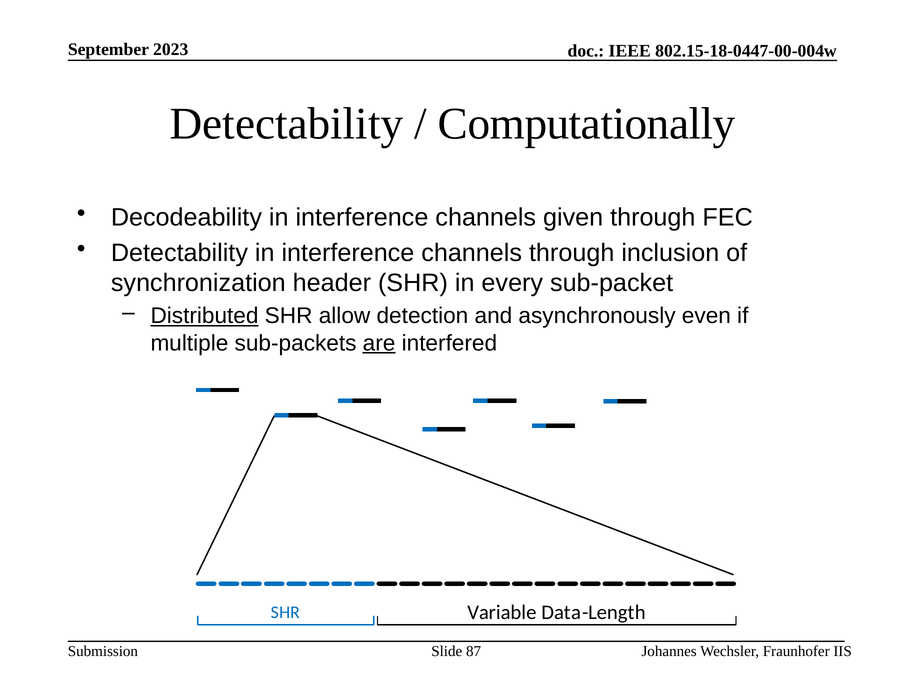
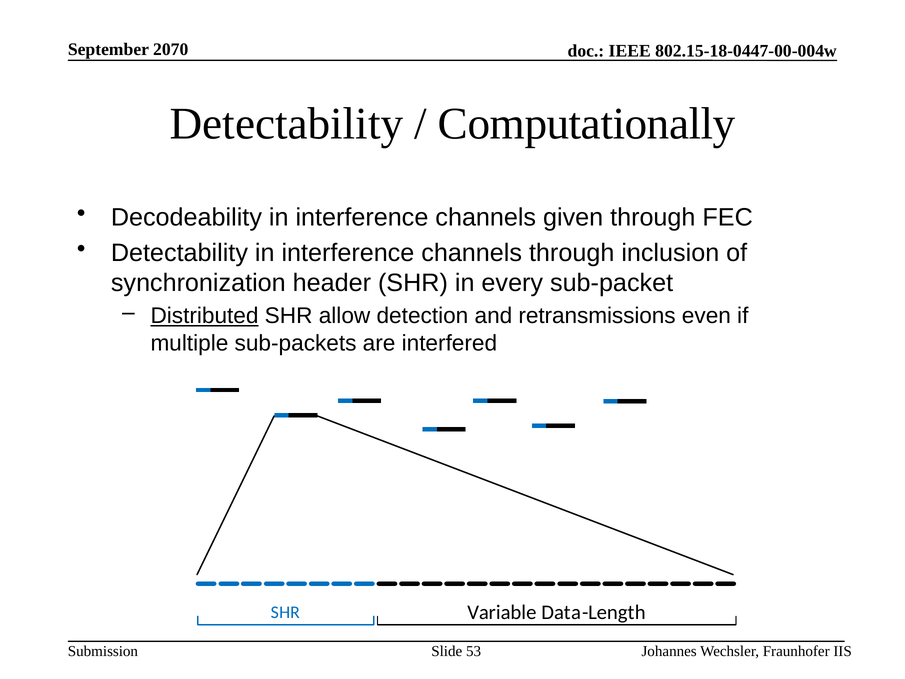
2023: 2023 -> 2070
asynchronously: asynchronously -> retransmissions
are underline: present -> none
87: 87 -> 53
